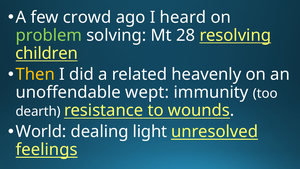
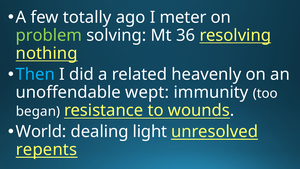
crowd: crowd -> totally
heard: heard -> meter
28: 28 -> 36
children: children -> nothing
Then colour: yellow -> light blue
dearth: dearth -> began
feelings: feelings -> repents
